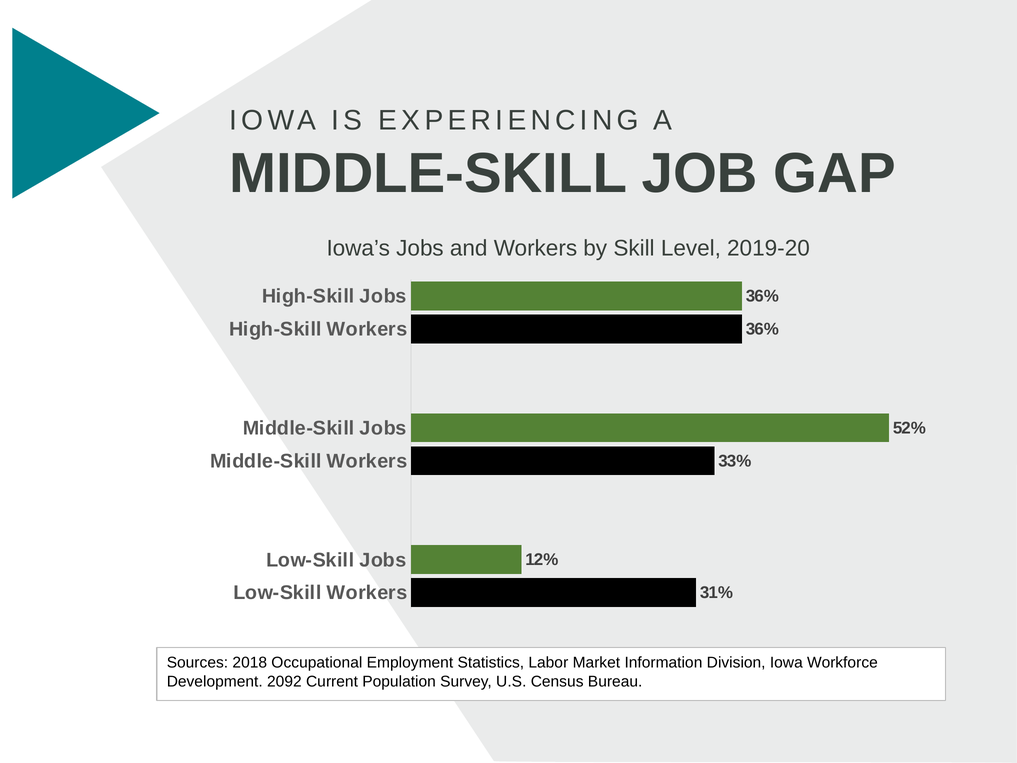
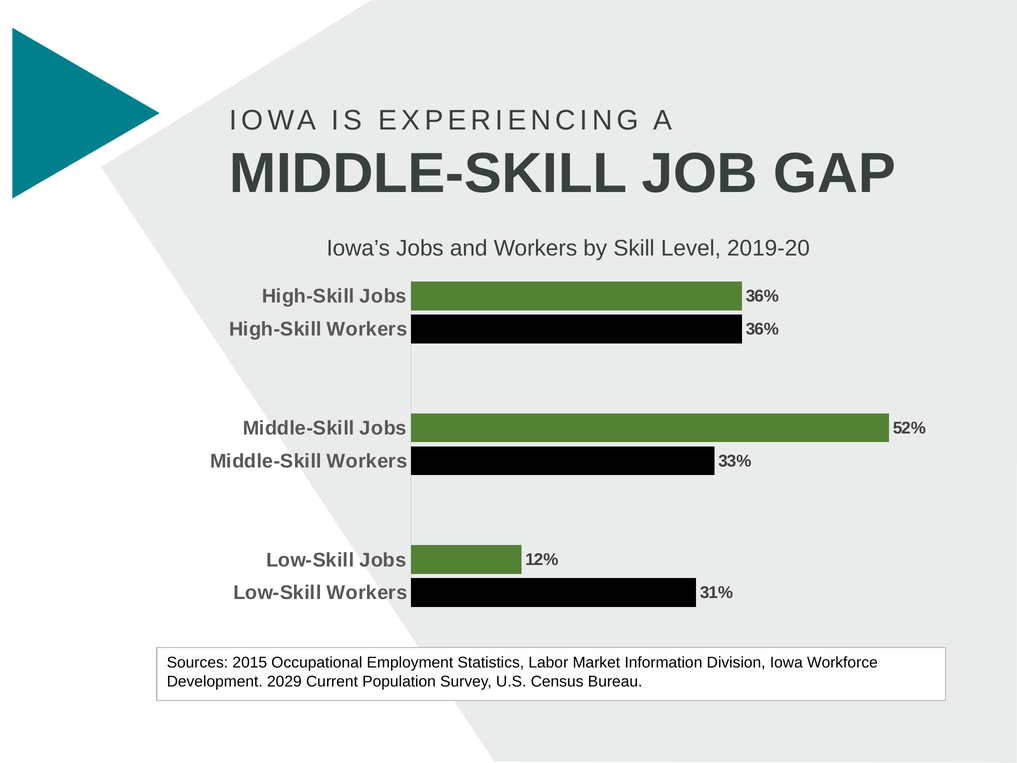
2018: 2018 -> 2015
2092: 2092 -> 2029
